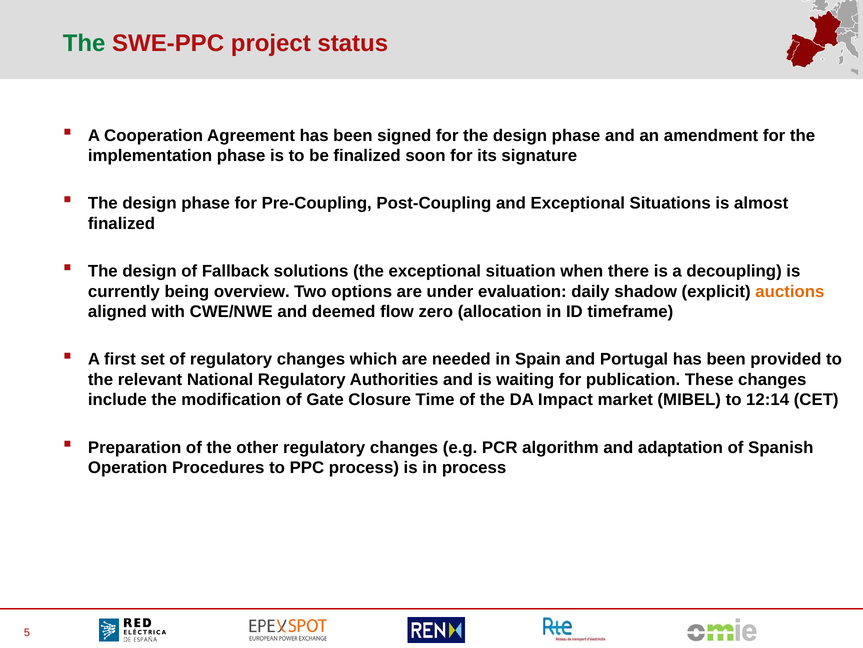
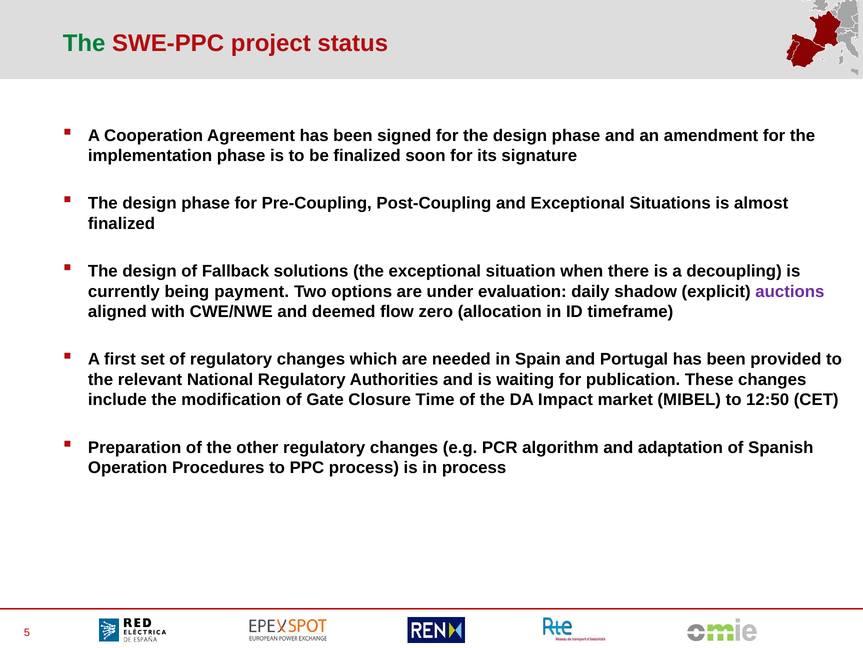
overview: overview -> payment
auctions colour: orange -> purple
12:14: 12:14 -> 12:50
